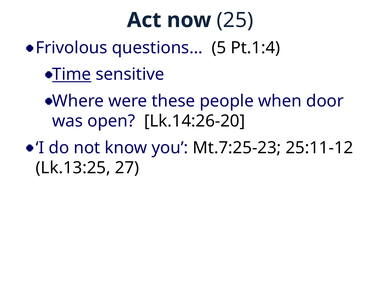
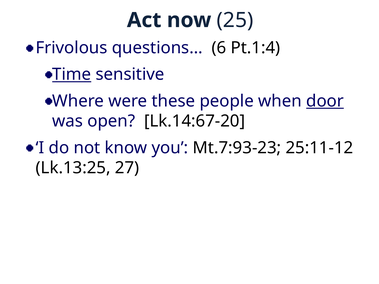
5: 5 -> 6
door underline: none -> present
Lk.14:26-20: Lk.14:26-20 -> Lk.14:67-20
Mt.7:25-23: Mt.7:25-23 -> Mt.7:93-23
